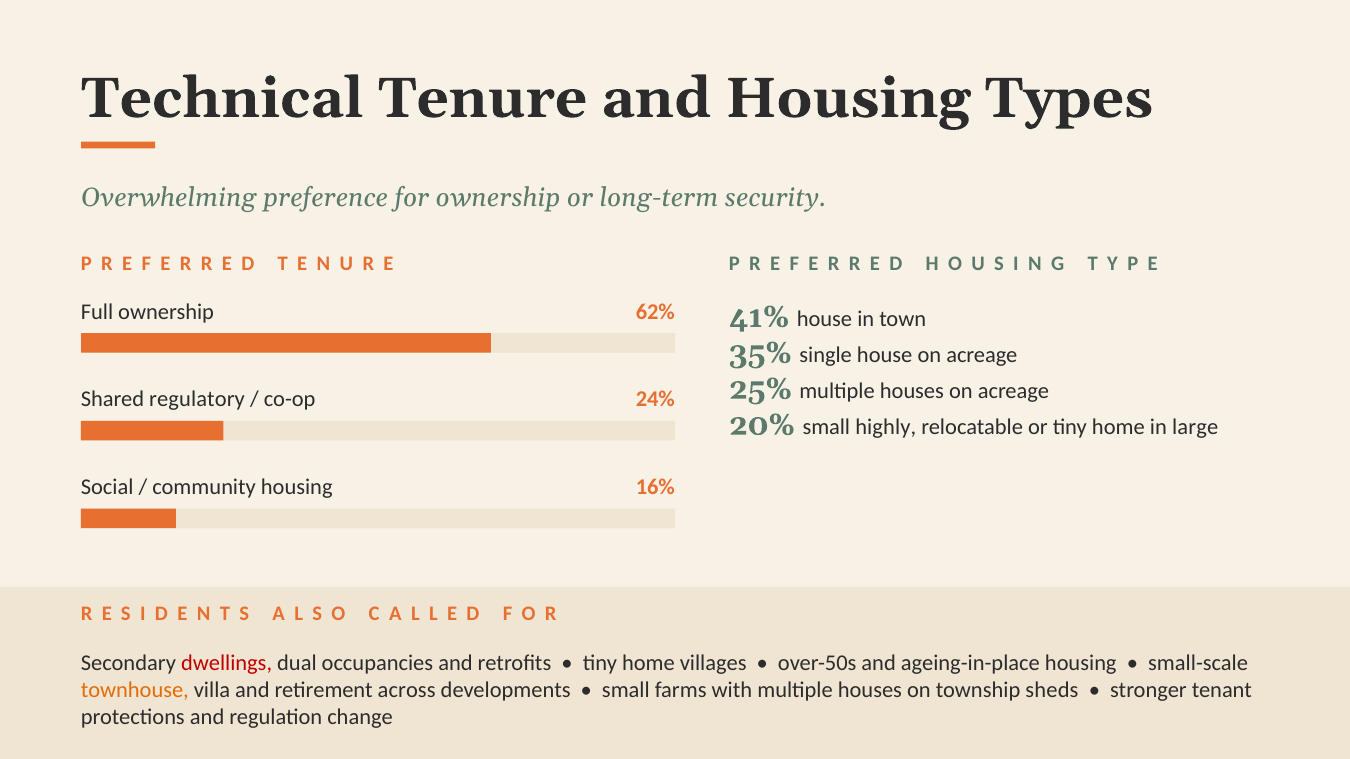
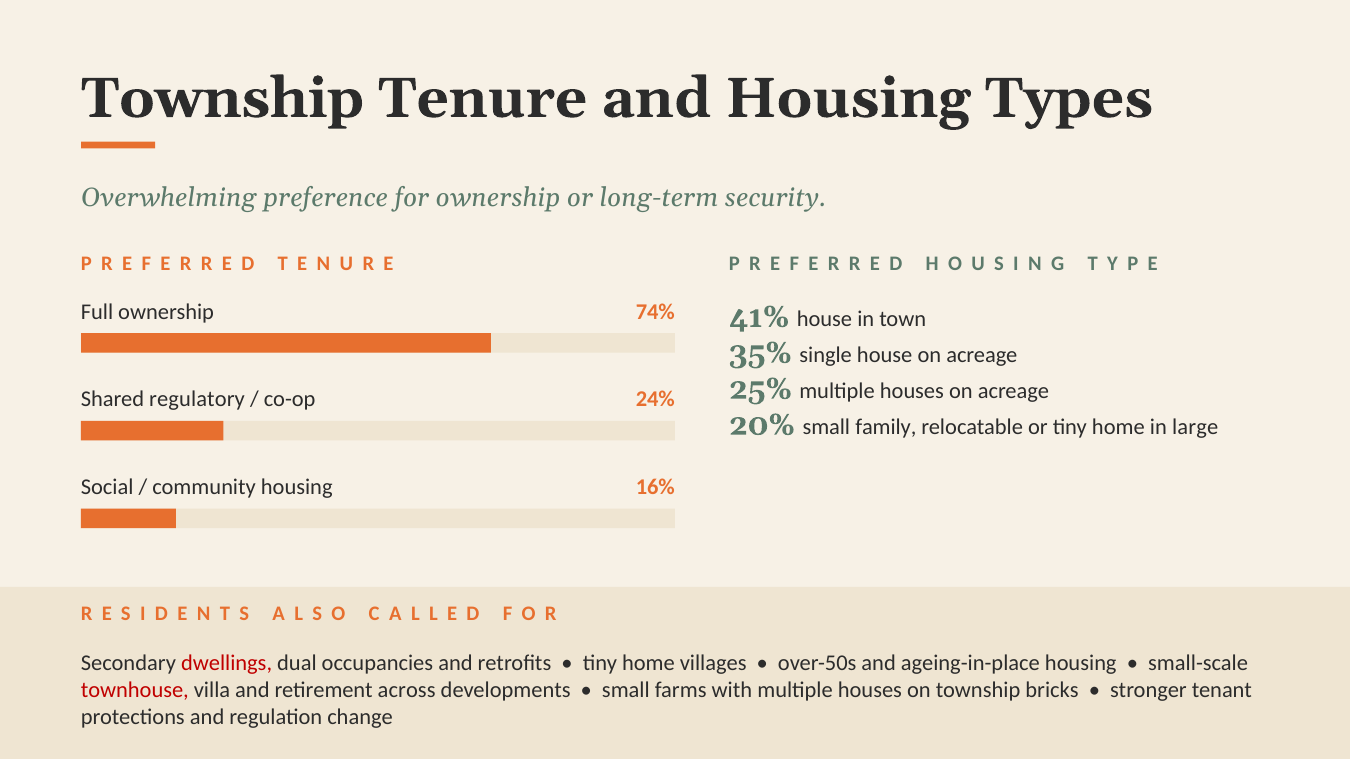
Technical at (222, 98): Technical -> Township
62%: 62% -> 74%
highly: highly -> family
townhouse colour: orange -> red
sheds: sheds -> bricks
